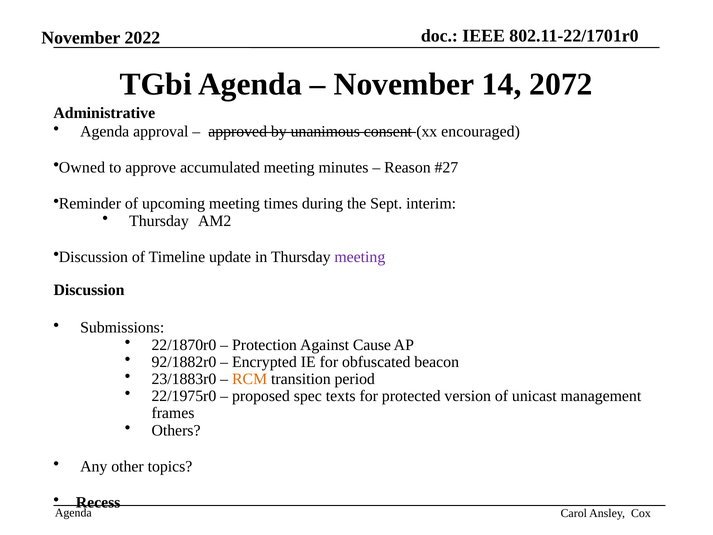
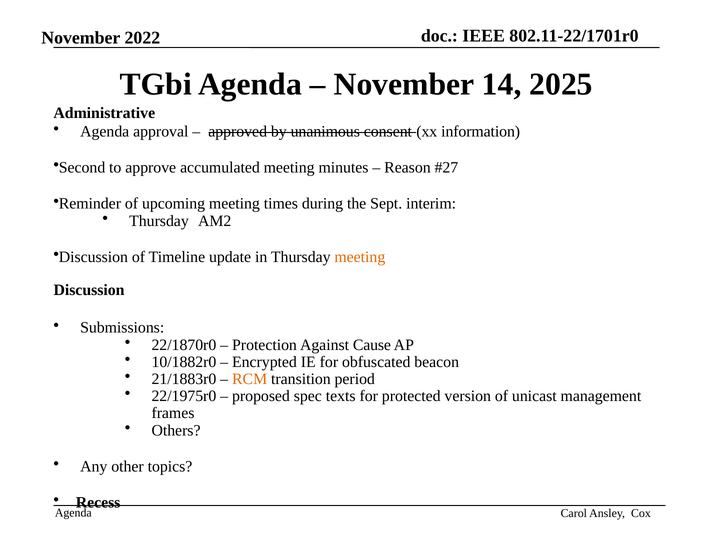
2072: 2072 -> 2025
encouraged: encouraged -> information
Owned: Owned -> Second
meeting at (360, 257) colour: purple -> orange
92/1882r0: 92/1882r0 -> 10/1882r0
23/1883r0: 23/1883r0 -> 21/1883r0
